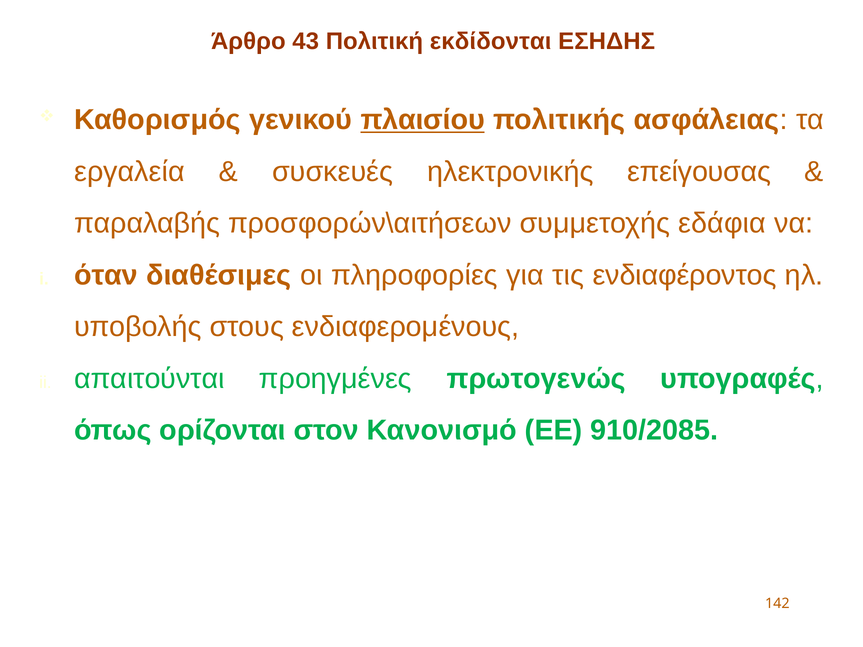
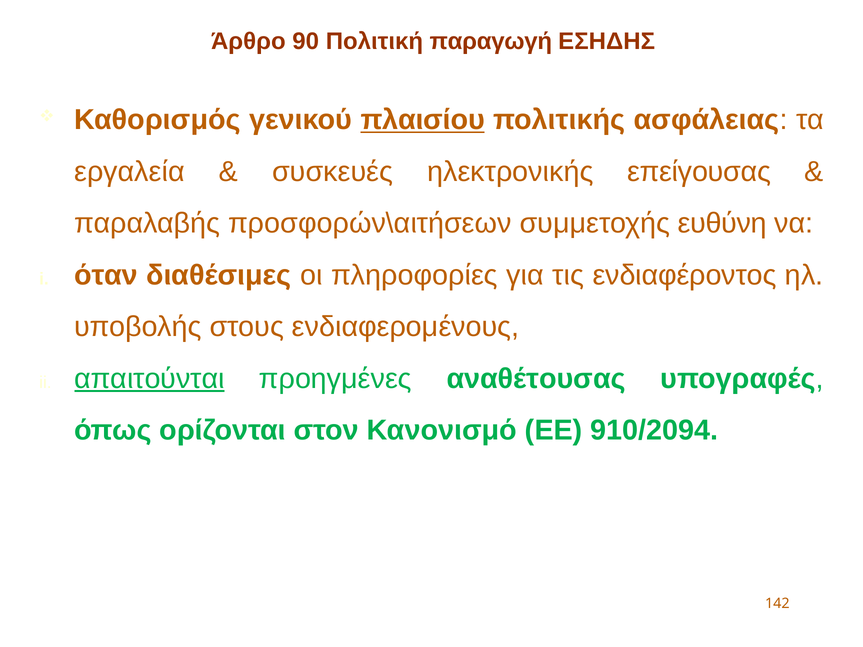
43: 43 -> 90
εκδίδονται: εκδίδονται -> παραγωγή
εδάφια: εδάφια -> ευθύνη
απαιτούνται underline: none -> present
πρωτογενώς: πρωτογενώς -> αναθέτουσας
910/2085: 910/2085 -> 910/2094
